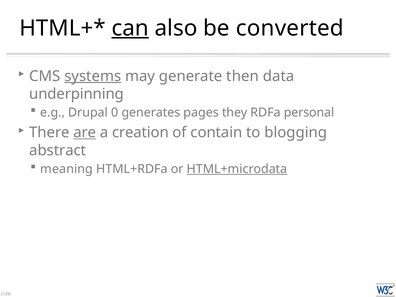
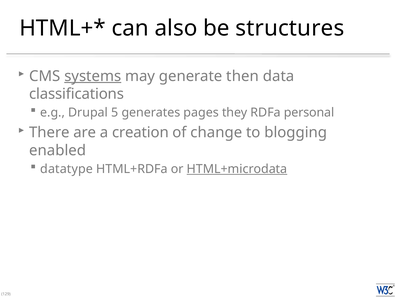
can underline: present -> none
converted: converted -> structures
underpinning: underpinning -> classifications
0: 0 -> 5
are underline: present -> none
contain: contain -> change
abstract: abstract -> enabled
meaning: meaning -> datatype
